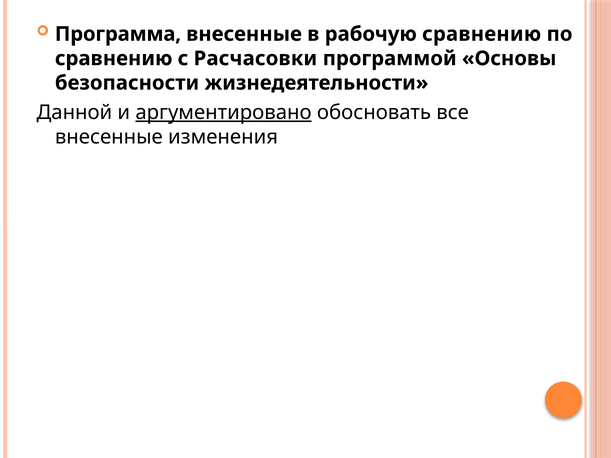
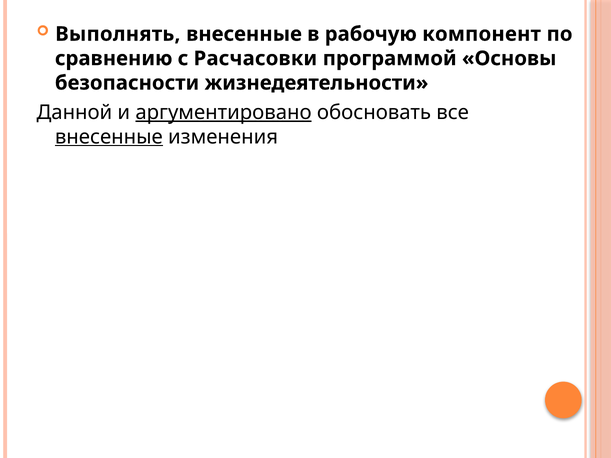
Программа: Программа -> Выполнять
рабочую сравнению: сравнению -> компонент
внесенные at (109, 137) underline: none -> present
